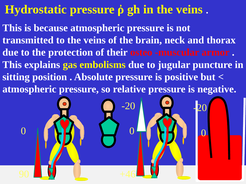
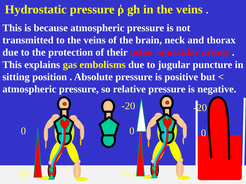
+46: +46 -> +94
